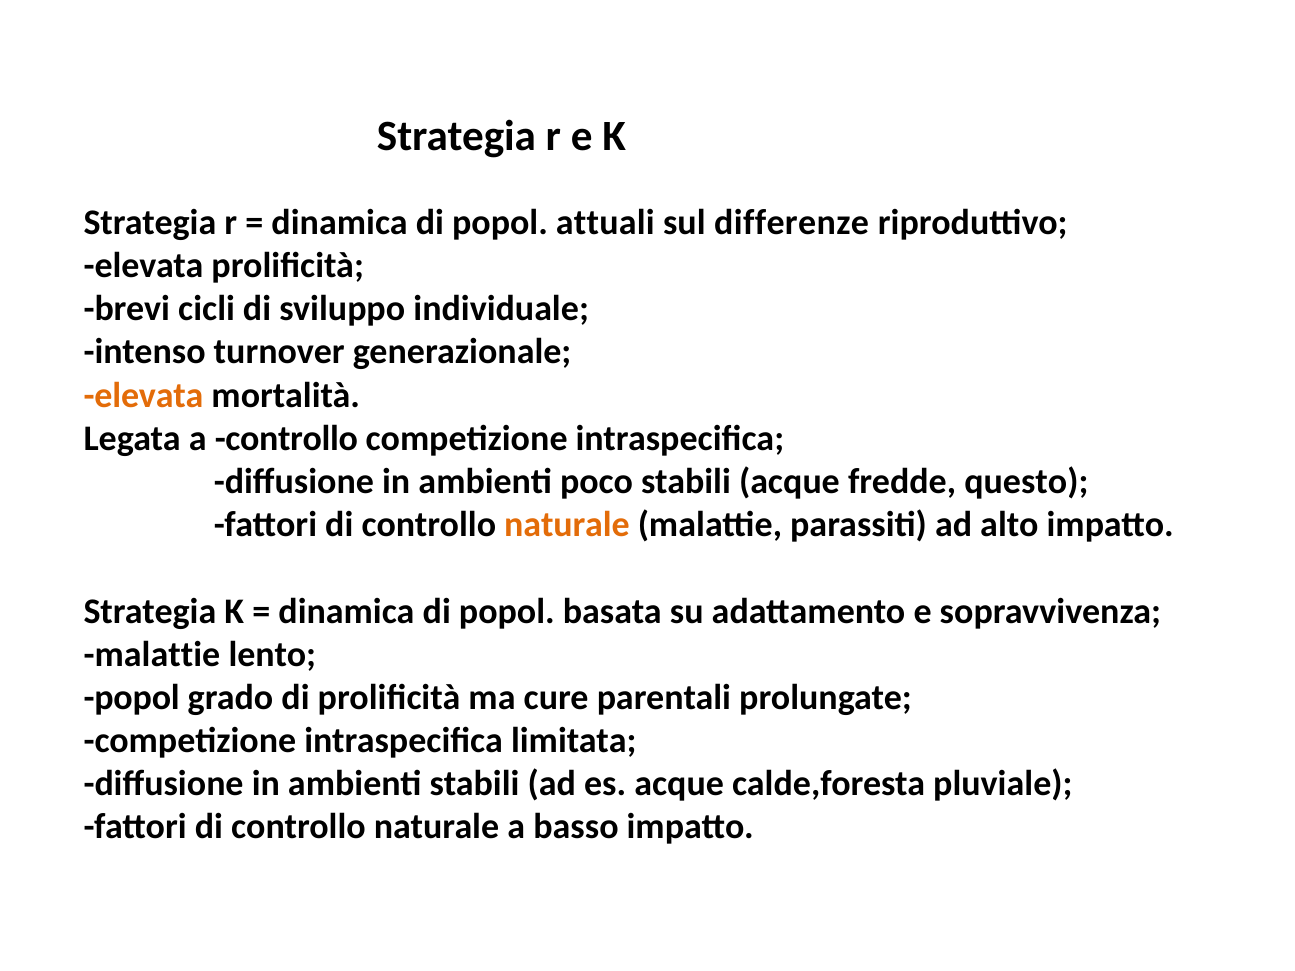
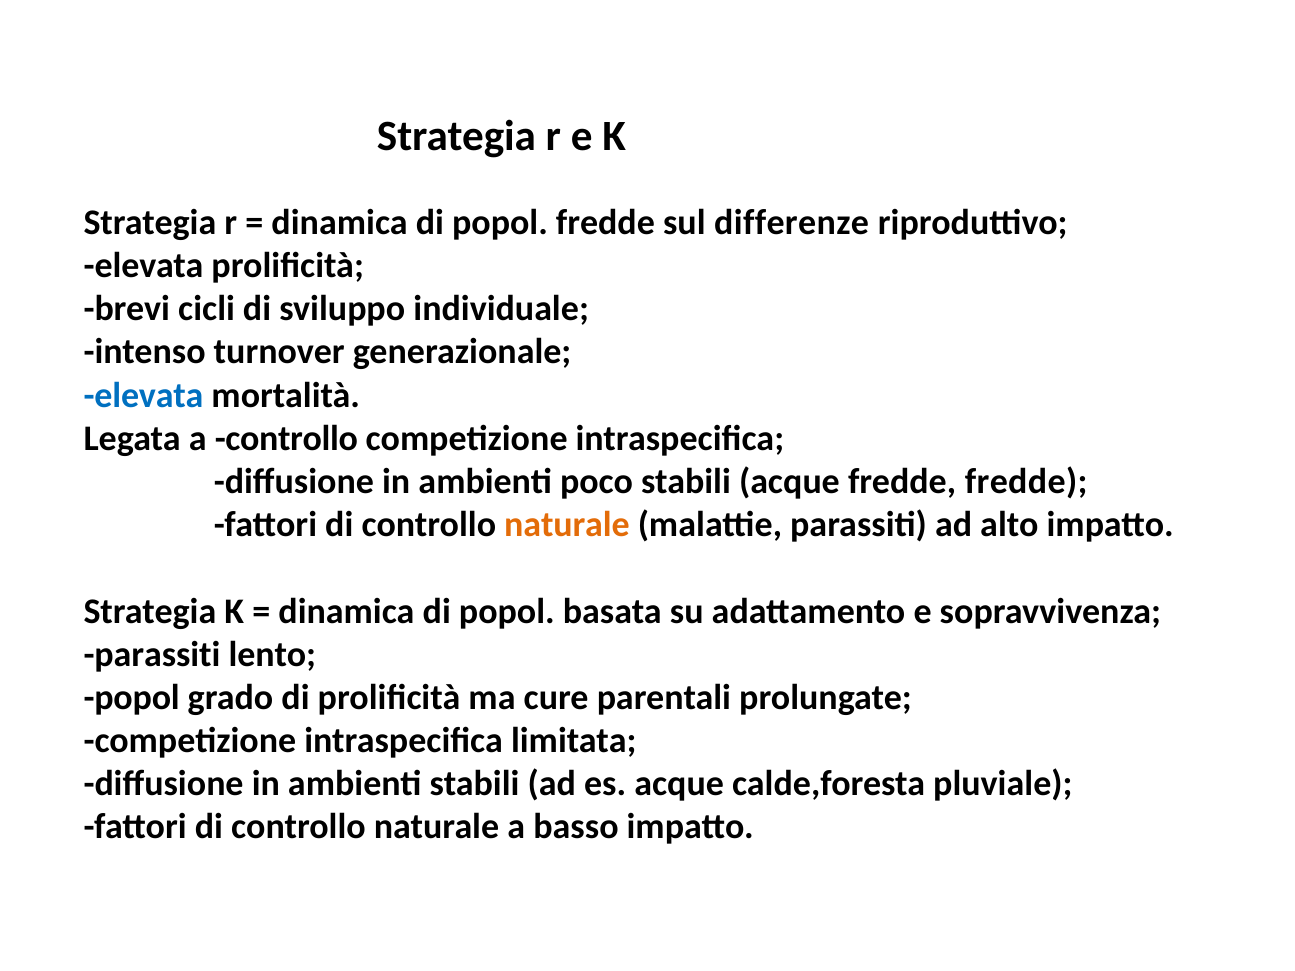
popol attuali: attuali -> fredde
elevata at (144, 395) colour: orange -> blue
fredde questo: questo -> fredde
malattie at (152, 654): malattie -> parassiti
